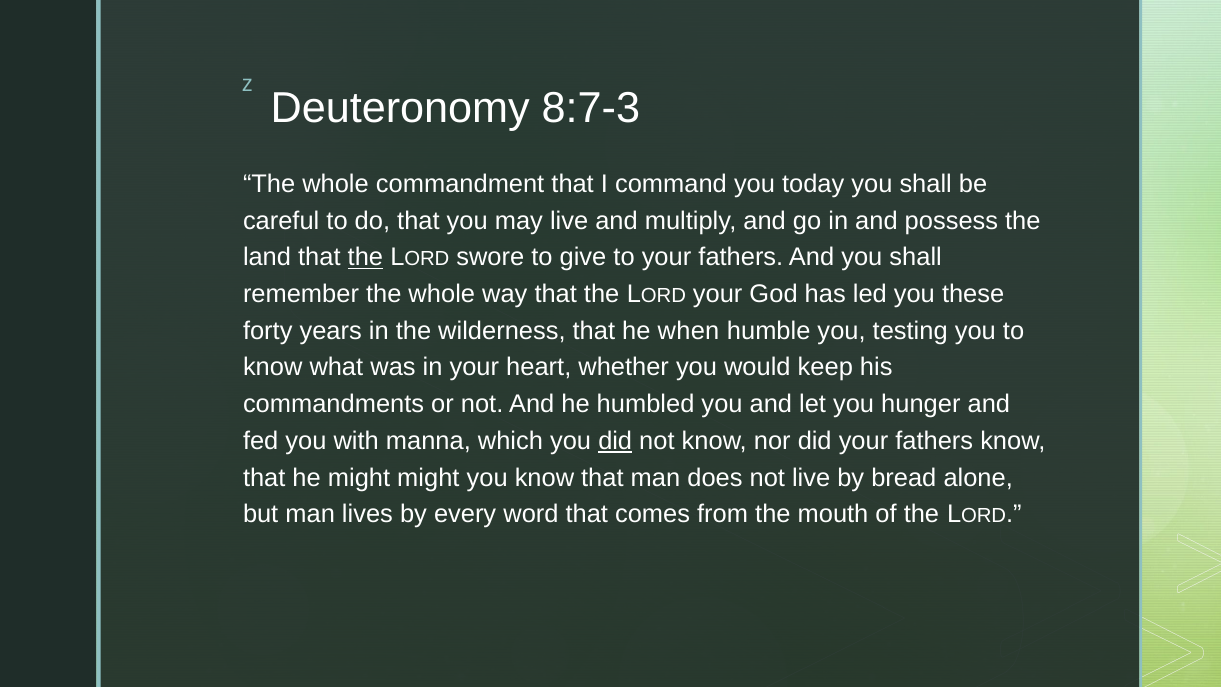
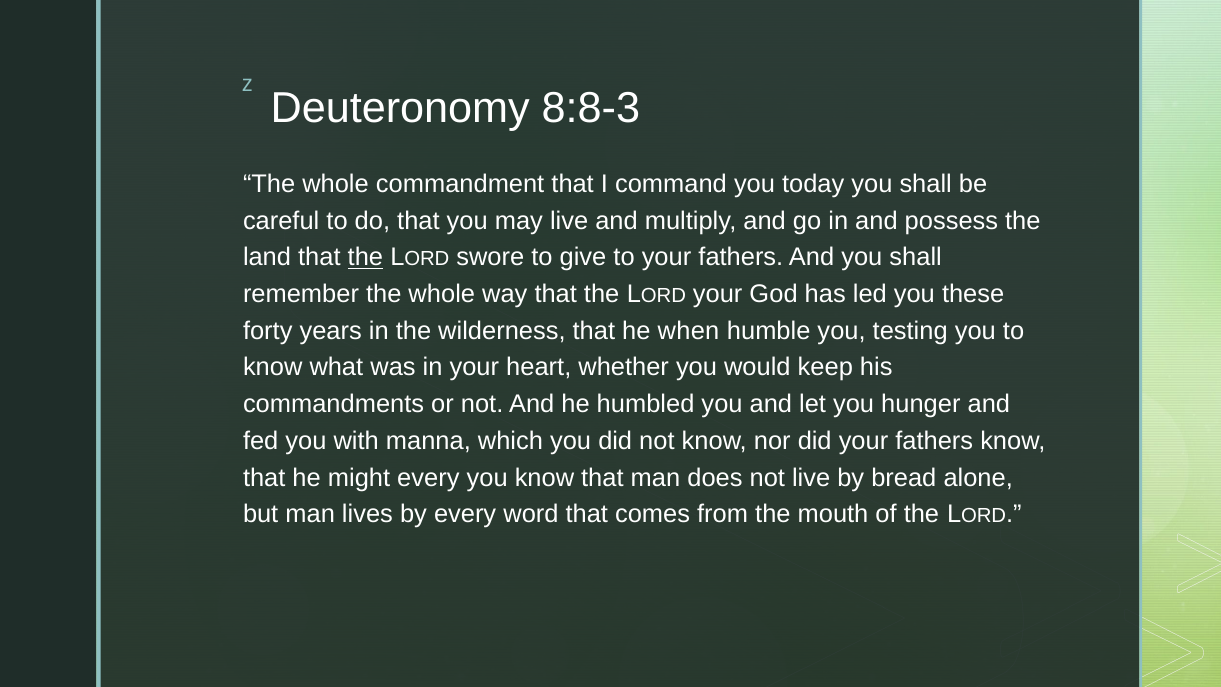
8:7-3: 8:7-3 -> 8:8-3
did at (615, 441) underline: present -> none
might might: might -> every
